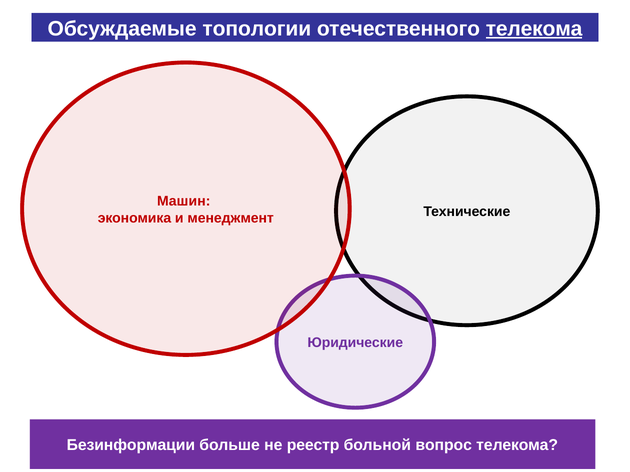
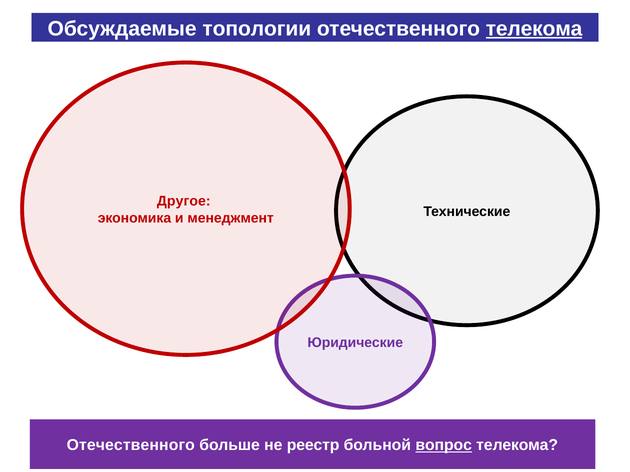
Машин: Машин -> Другое
Безинформации at (131, 446): Безинформации -> Отечественного
вопрос underline: none -> present
